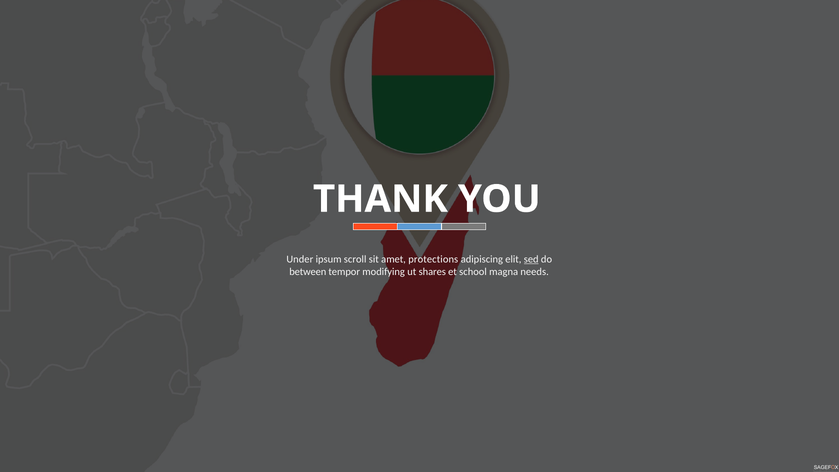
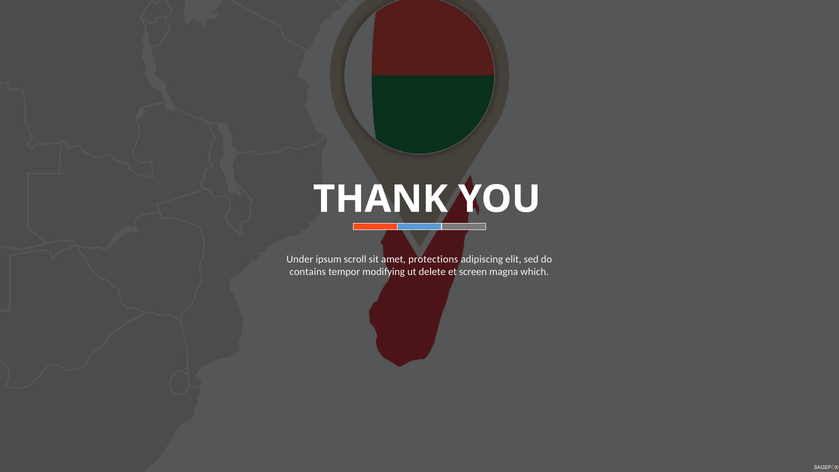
sed underline: present -> none
between: between -> contains
shares: shares -> delete
school: school -> screen
needs: needs -> which
